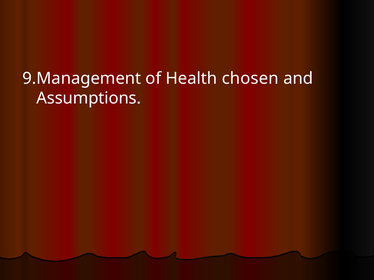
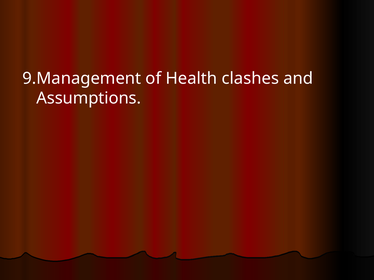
chosen: chosen -> clashes
